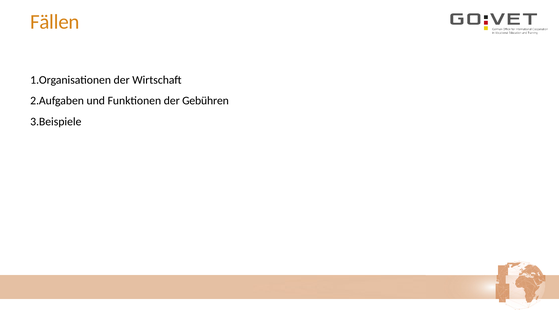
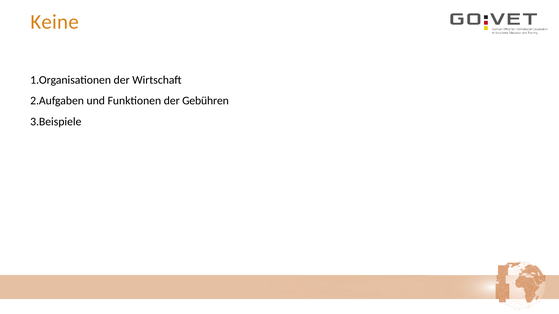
Fällen: Fällen -> Keine
